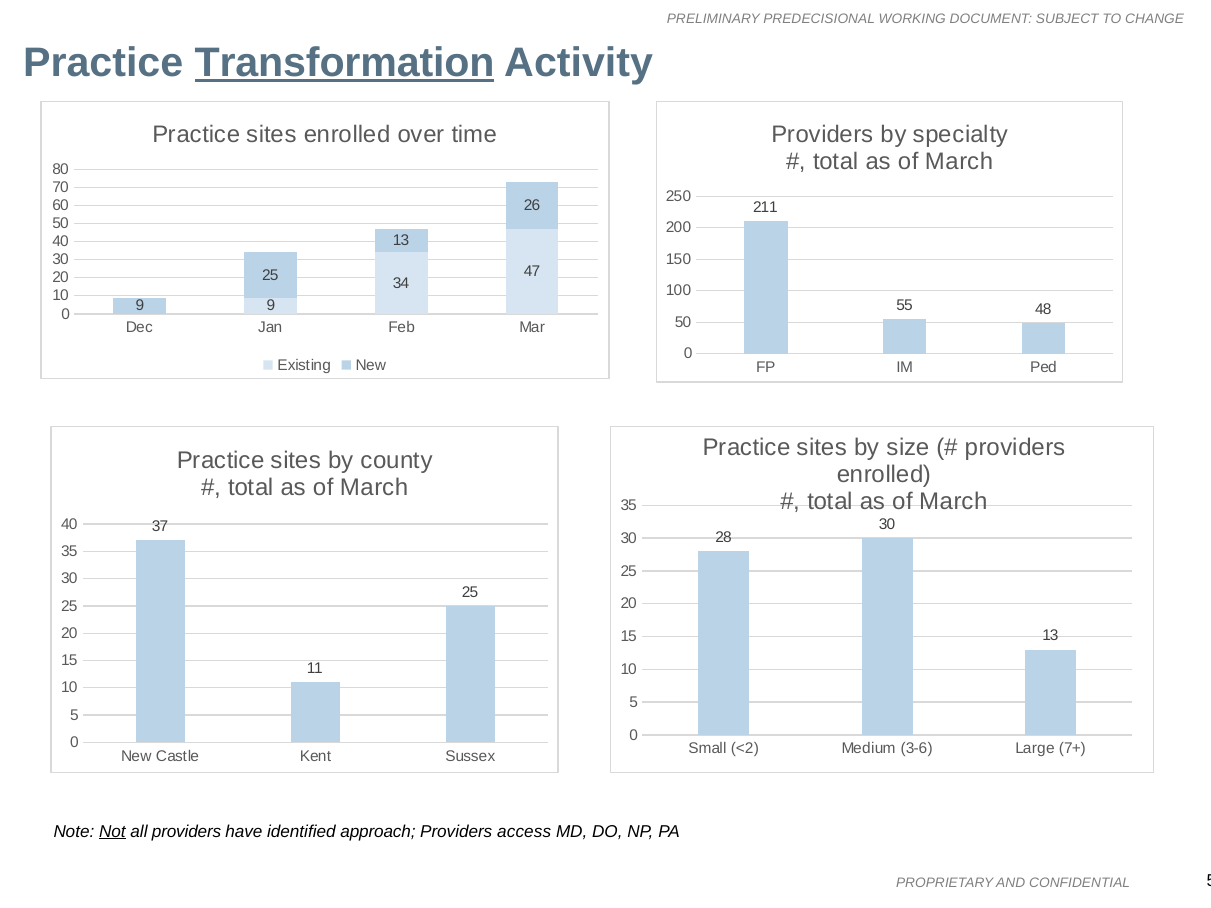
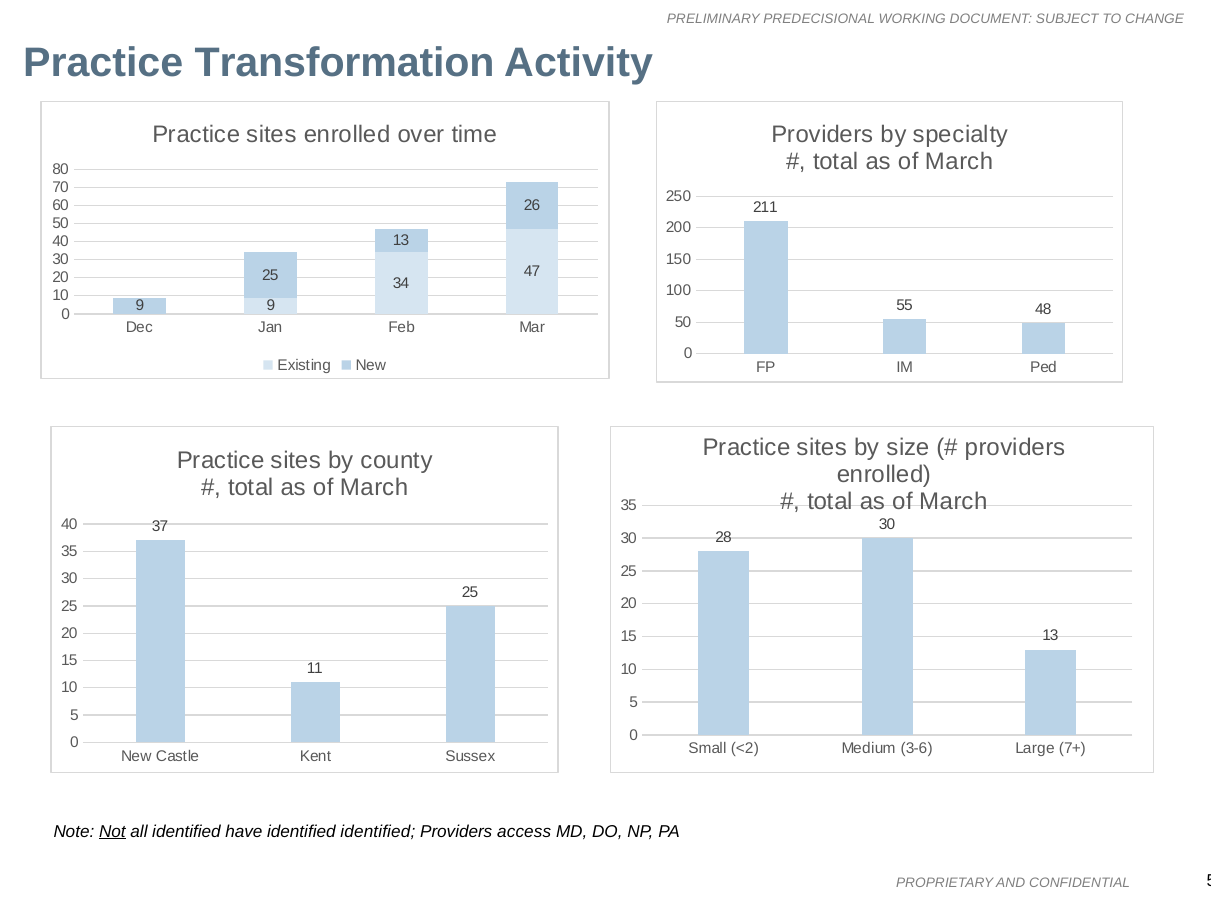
Transformation underline: present -> none
all providers: providers -> identified
identified approach: approach -> identified
